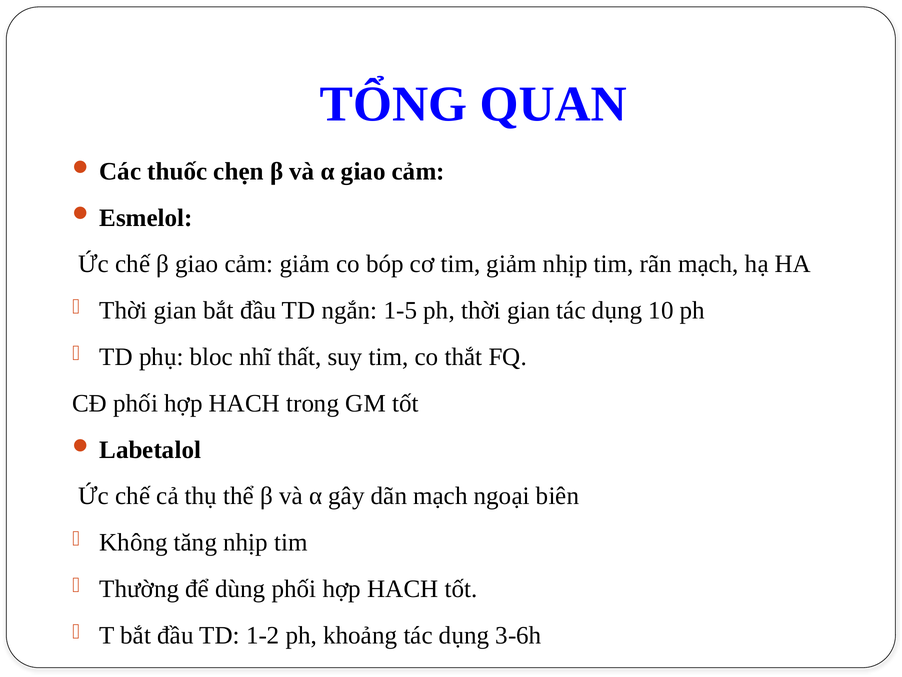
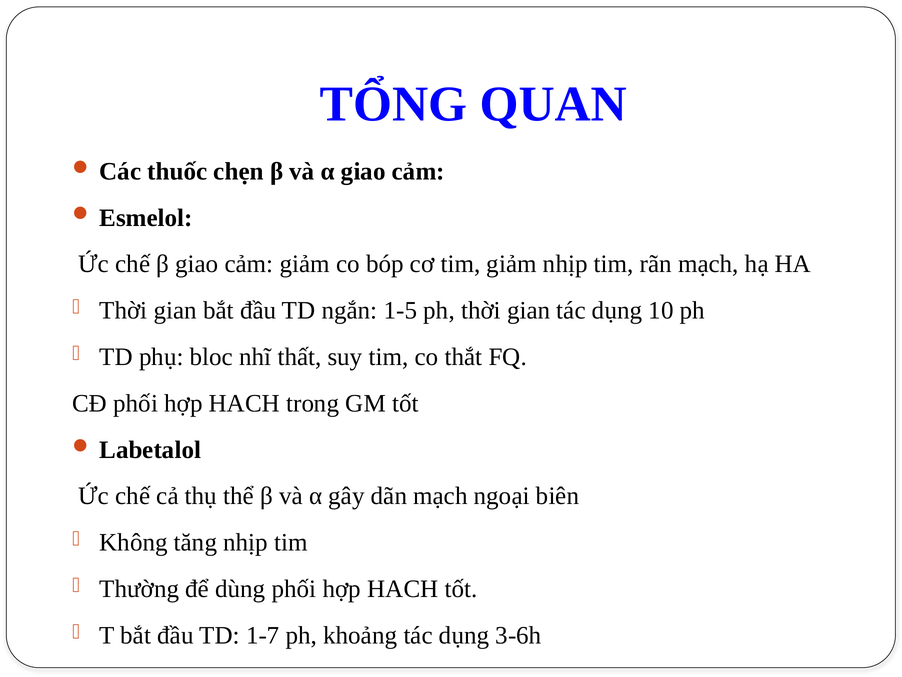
1-2: 1-2 -> 1-7
